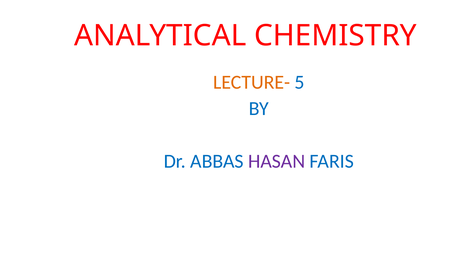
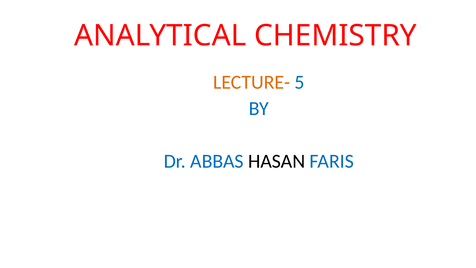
HASAN colour: purple -> black
